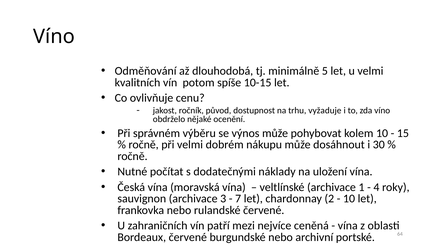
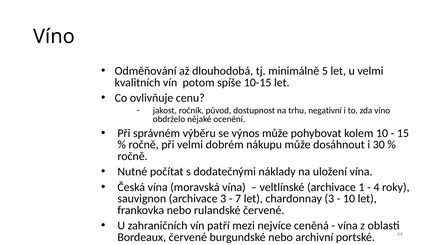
vyžaduje: vyžaduje -> negativní
chardonnay 2: 2 -> 3
